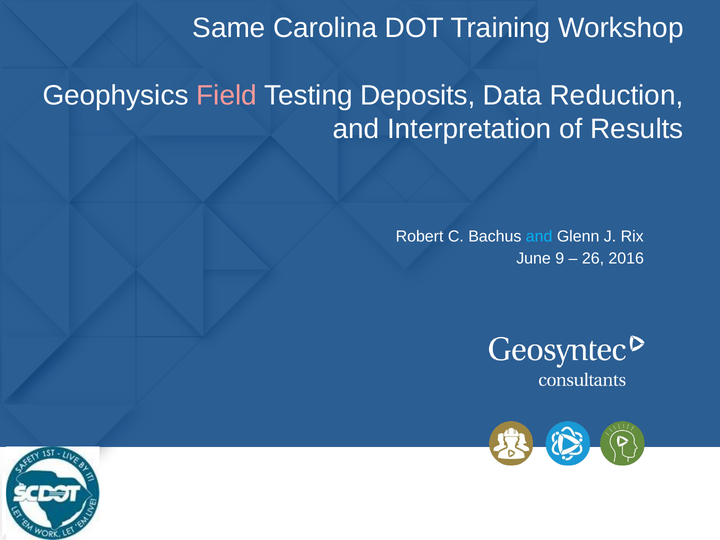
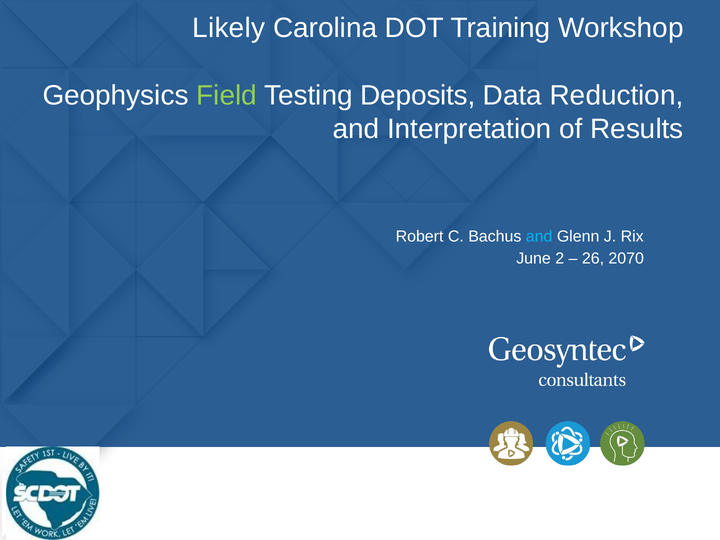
Same: Same -> Likely
Field colour: pink -> light green
9: 9 -> 2
2016: 2016 -> 2070
